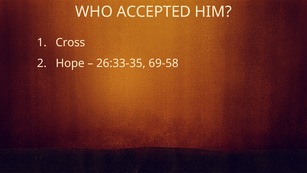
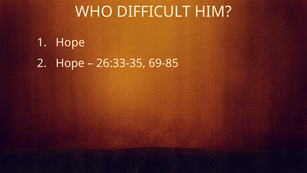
ACCEPTED: ACCEPTED -> DIFFICULT
Cross at (70, 42): Cross -> Hope
69-58: 69-58 -> 69-85
